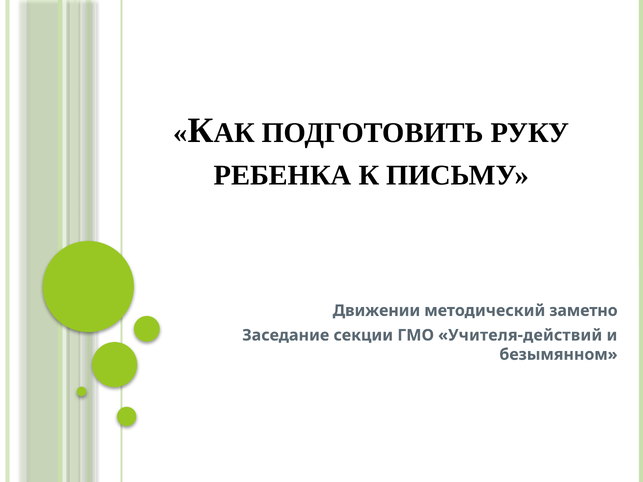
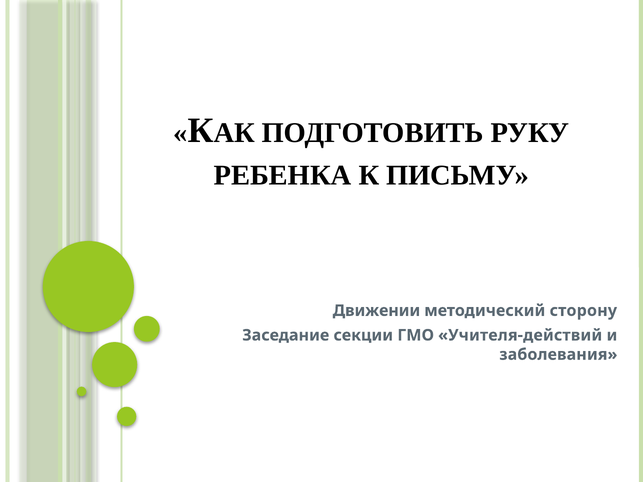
заметно: заметно -> сторону
безымянном: безымянном -> заболевания
